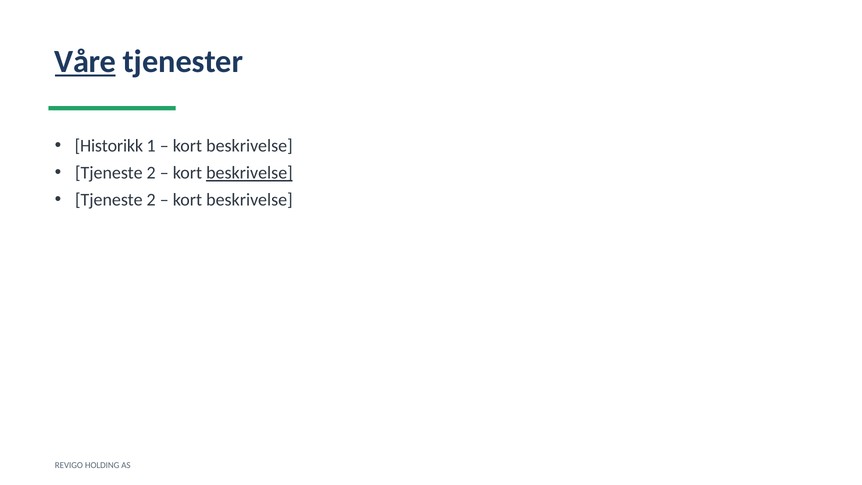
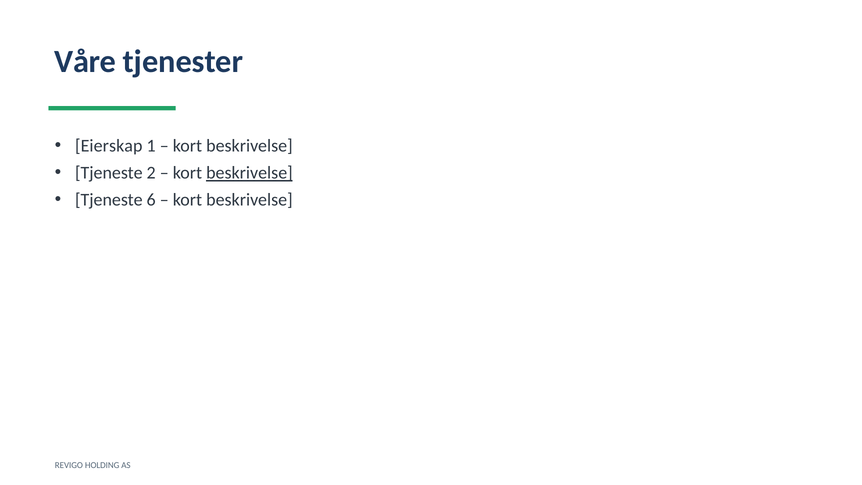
Våre underline: present -> none
Historikk: Historikk -> Eierskap
2 at (151, 200): 2 -> 6
